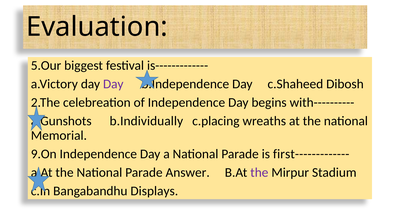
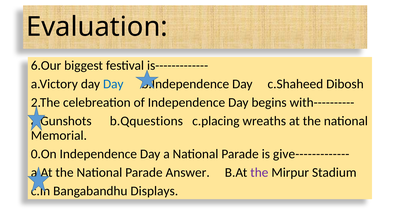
5.Our: 5.Our -> 6.Our
Day at (113, 84) colour: purple -> blue
b.Individually: b.Individually -> b.Qquestions
9.On: 9.On -> 0.On
first-------------: first------------- -> give-------------
